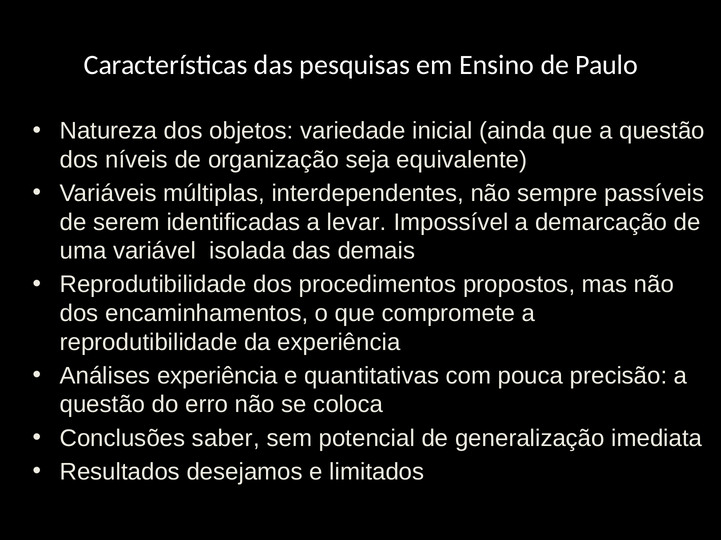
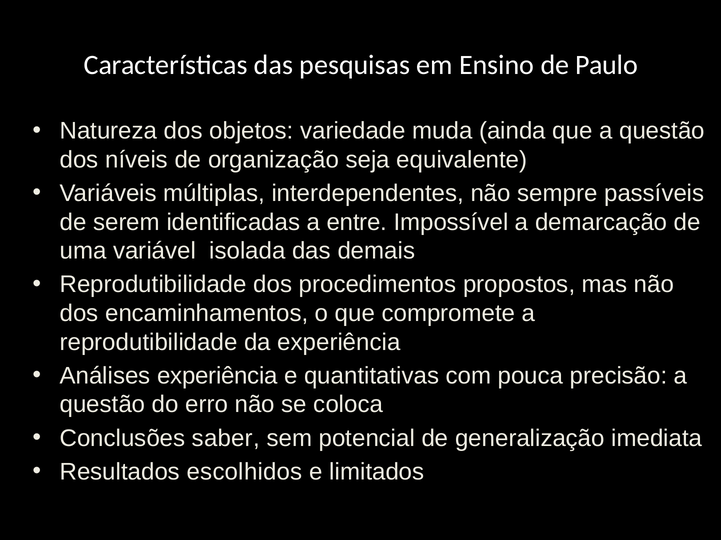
inicial: inicial -> muda
levar: levar -> entre
desejamos: desejamos -> escolhidos
